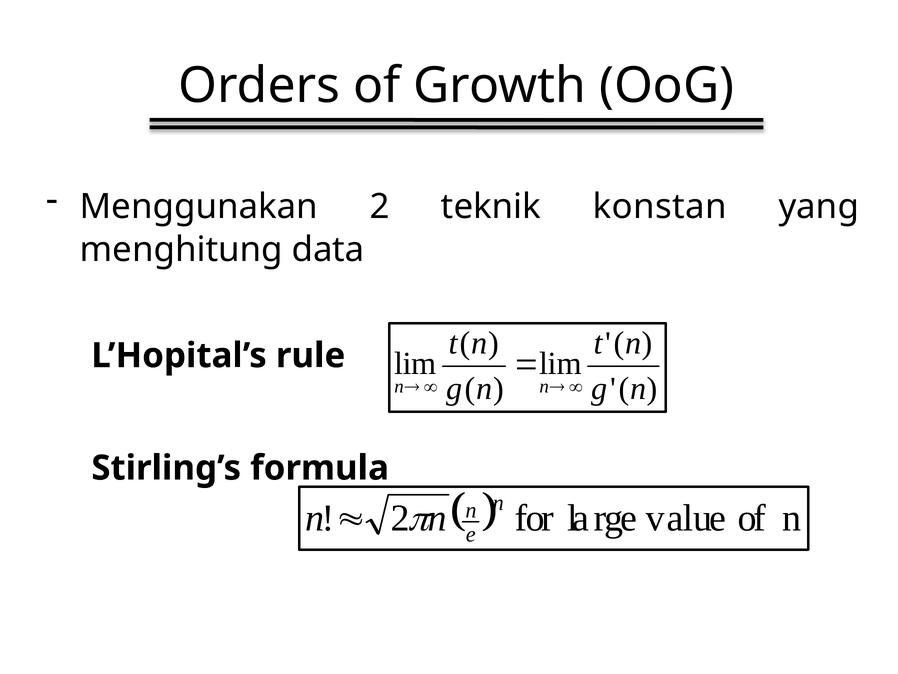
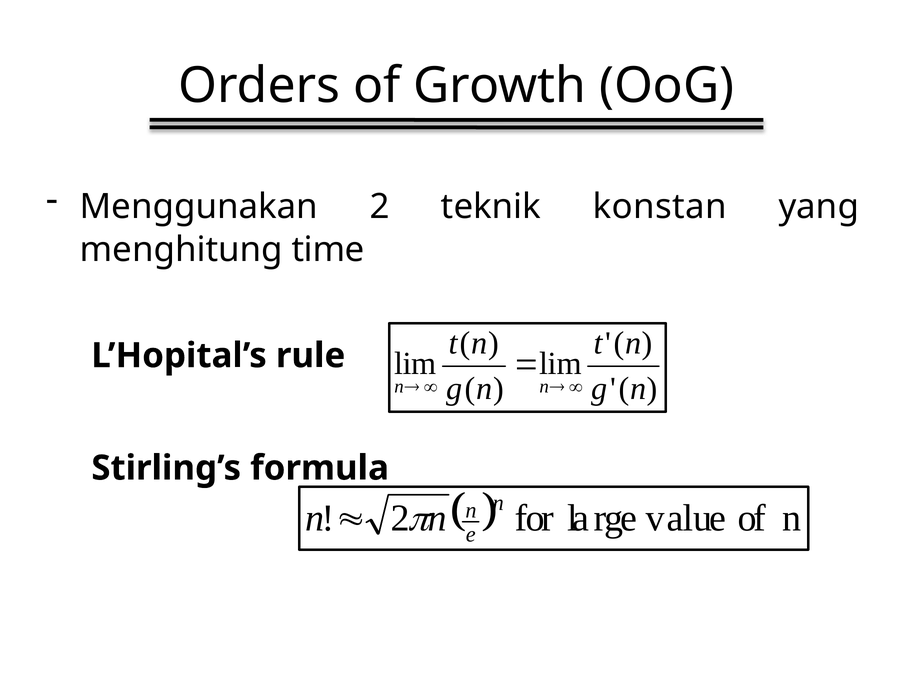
data: data -> time
